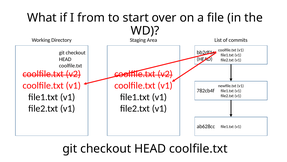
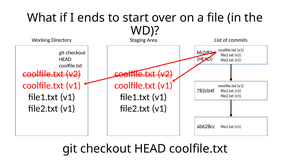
from: from -> ends
